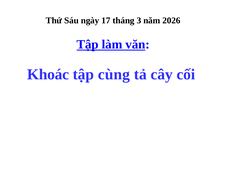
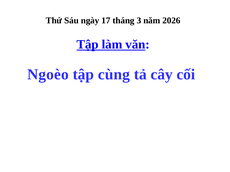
Khoác: Khoác -> Ngoèo
